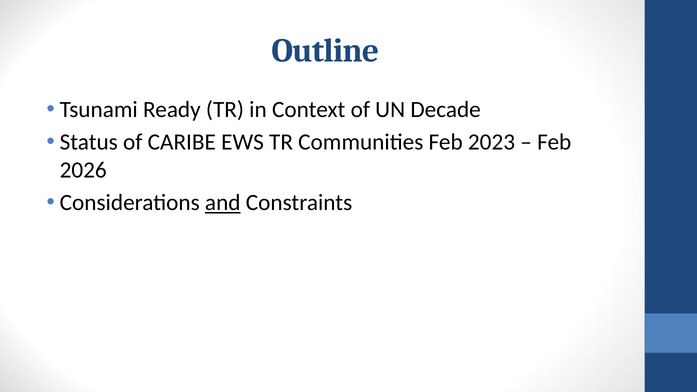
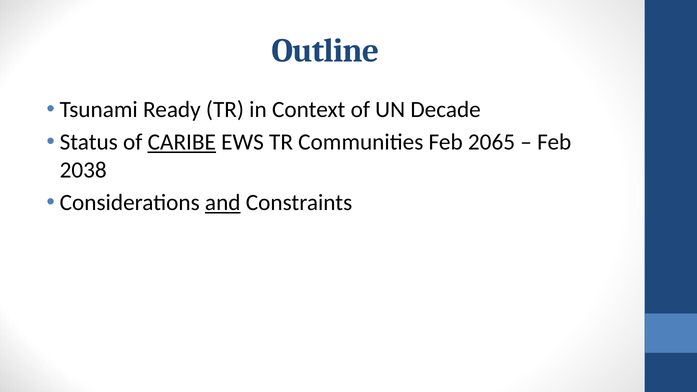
CARIBE underline: none -> present
2023: 2023 -> 2065
2026: 2026 -> 2038
